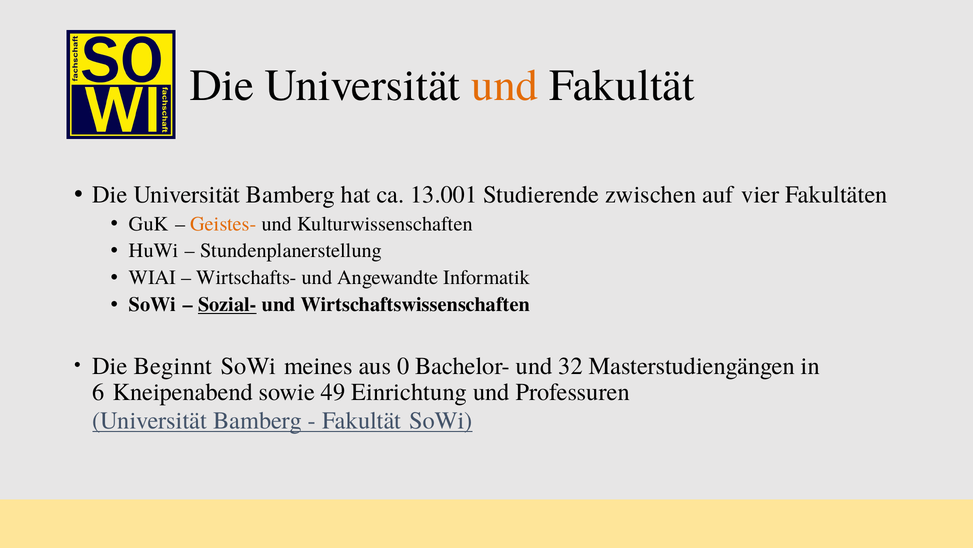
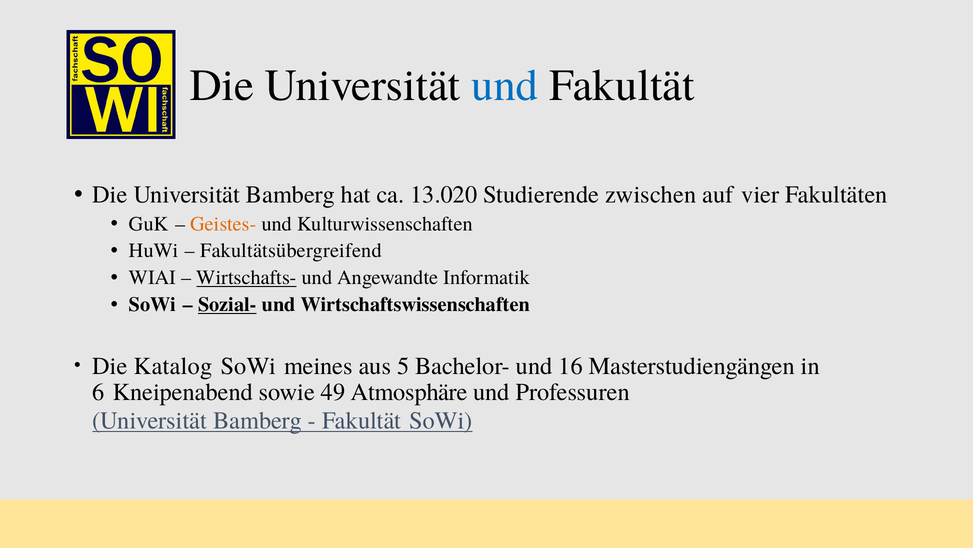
und at (505, 85) colour: orange -> blue
13.001: 13.001 -> 13.020
Stundenplanerstellung: Stundenplanerstellung -> Fakultätsübergreifend
Wirtschafts- underline: none -> present
Beginnt: Beginnt -> Katalog
0: 0 -> 5
32: 32 -> 16
Einrichtung: Einrichtung -> Atmosphäre
